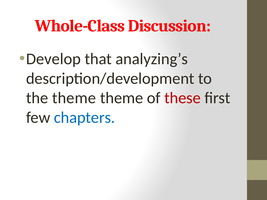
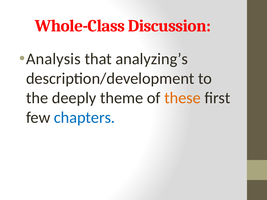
Develop: Develop -> Analysis
the theme: theme -> deeply
these colour: red -> orange
